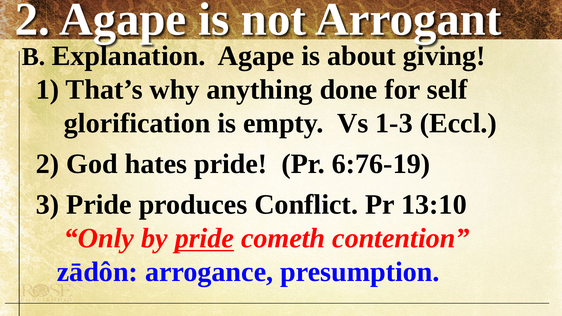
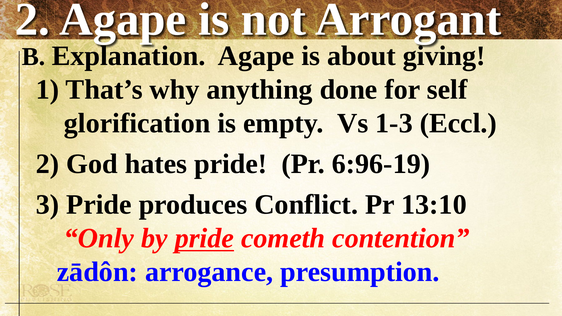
6:76-19: 6:76-19 -> 6:96-19
